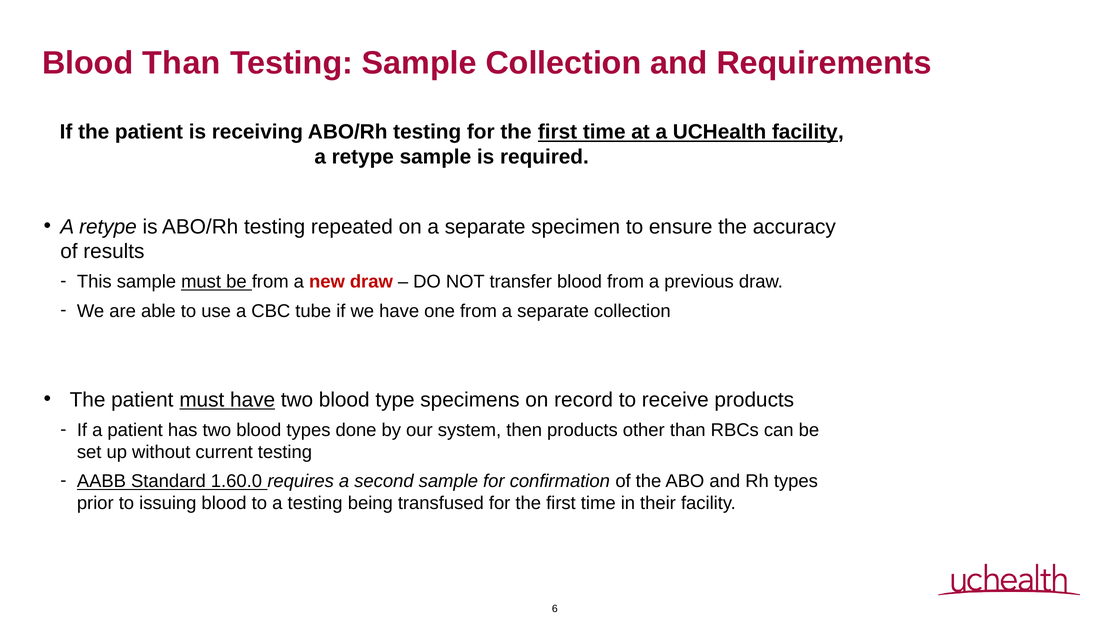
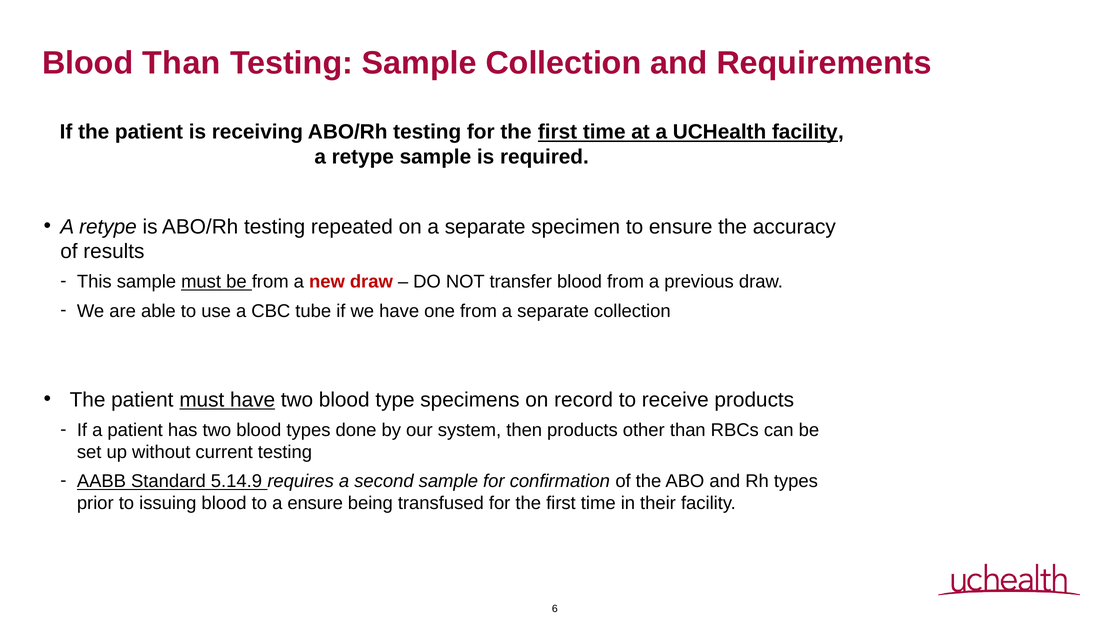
1.60.0: 1.60.0 -> 5.14.9
a testing: testing -> ensure
